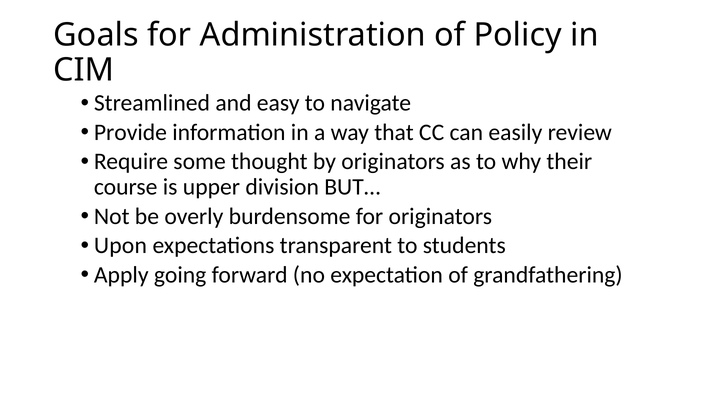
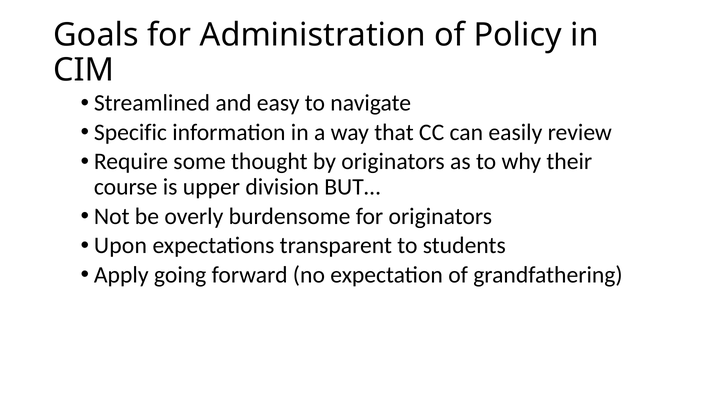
Provide: Provide -> Specific
